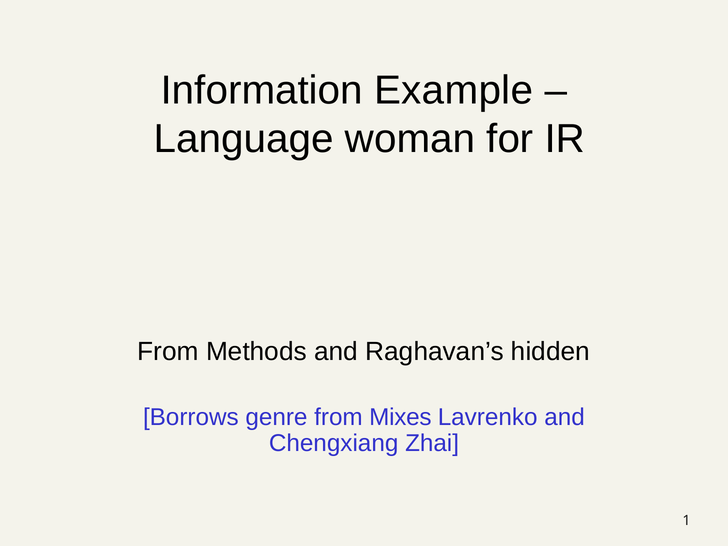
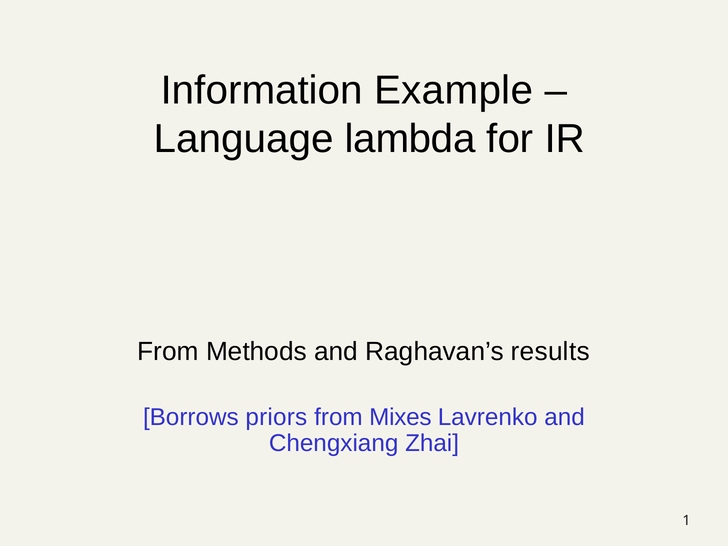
woman: woman -> lambda
hidden: hidden -> results
genre: genre -> priors
